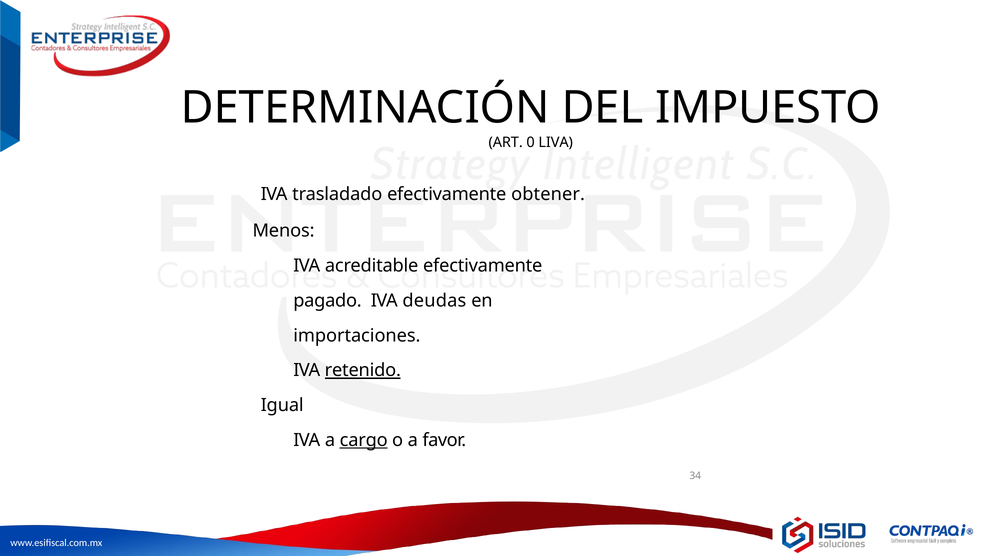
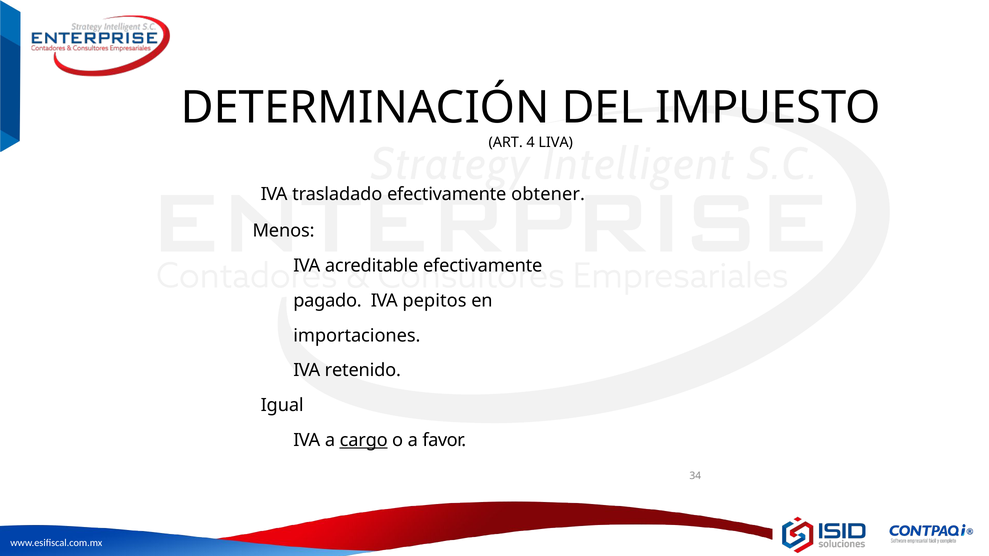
0: 0 -> 4
deudas: deudas -> pepitos
retenido underline: present -> none
